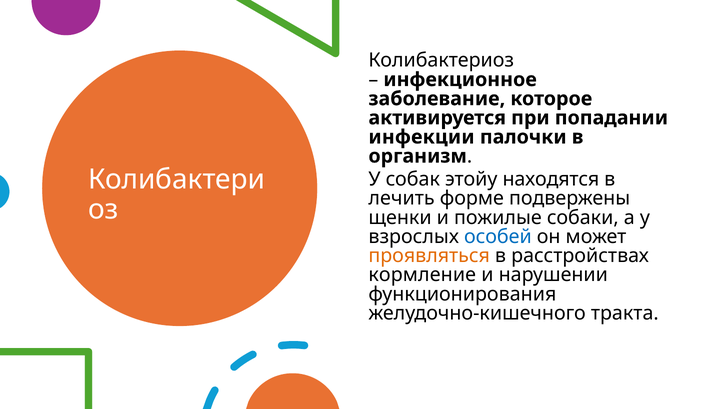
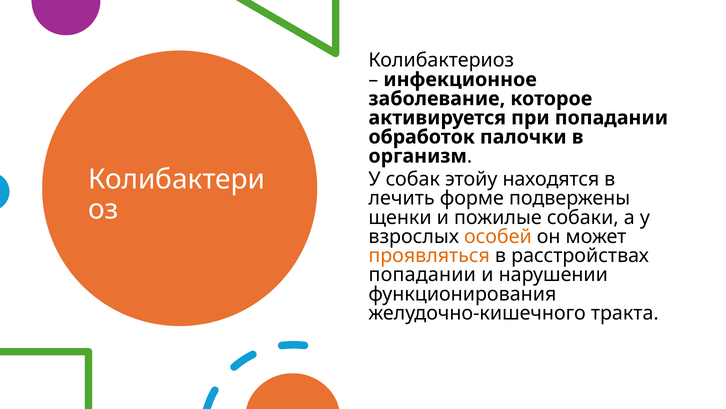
инфекции: инфекции -> обработок
особей colour: blue -> orange
кормление at (422, 275): кормление -> попадании
